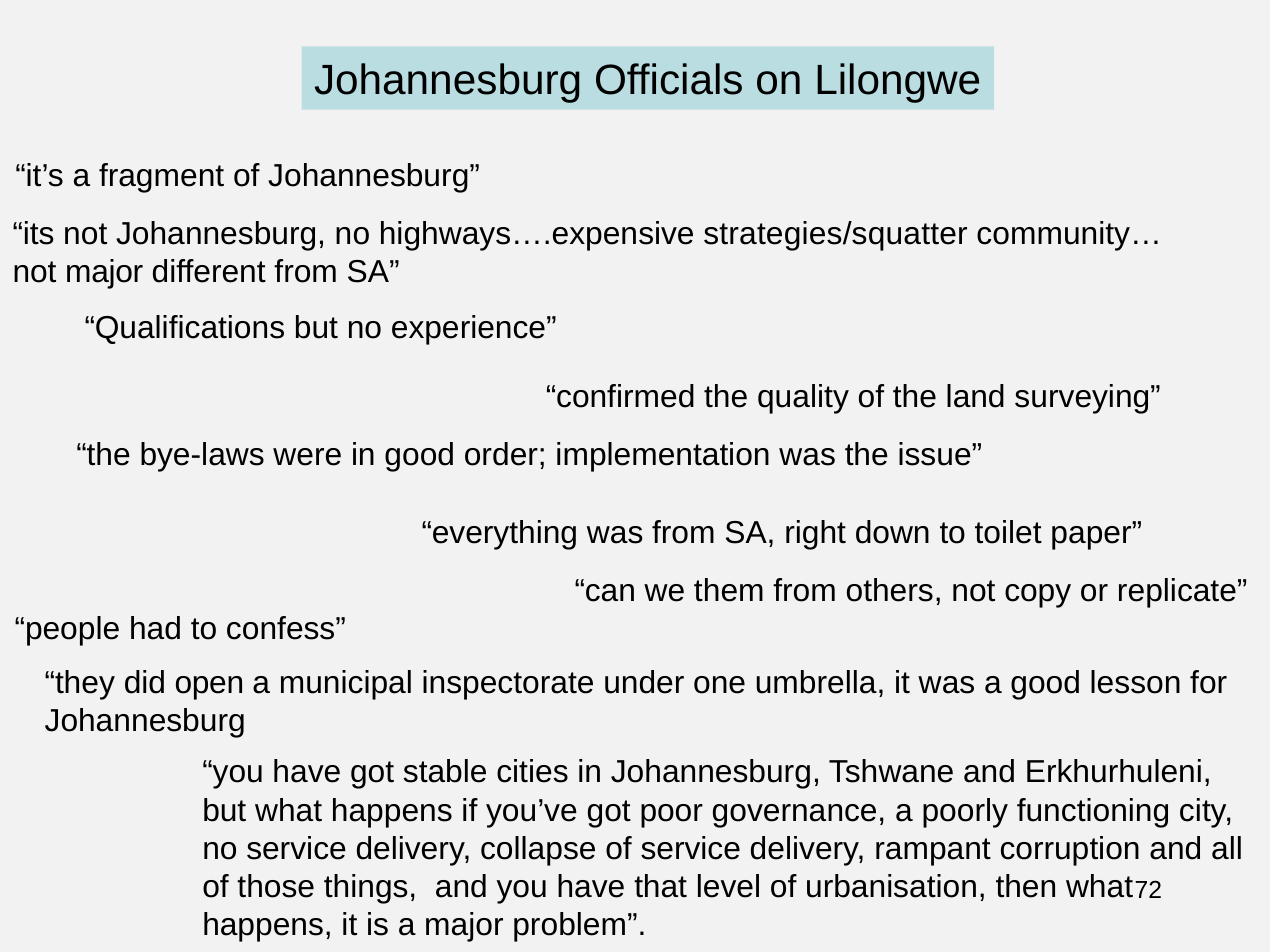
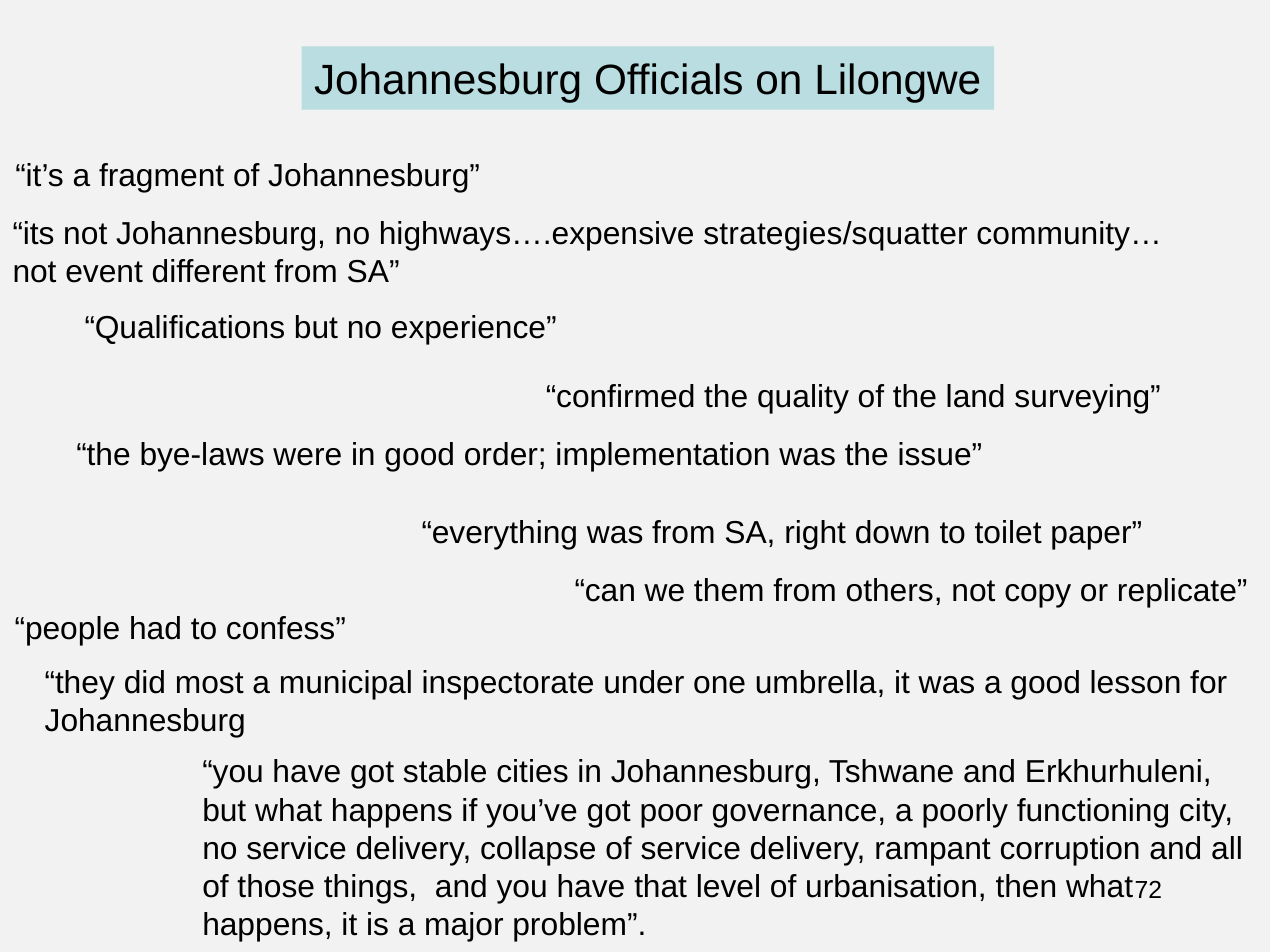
not major: major -> event
open: open -> most
